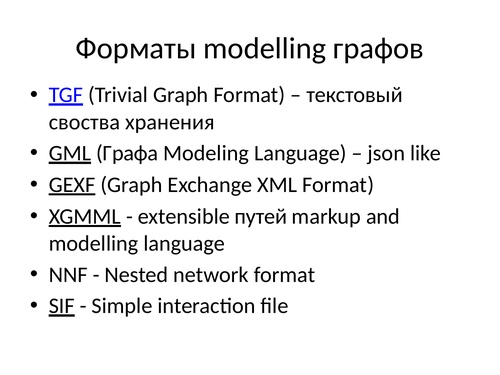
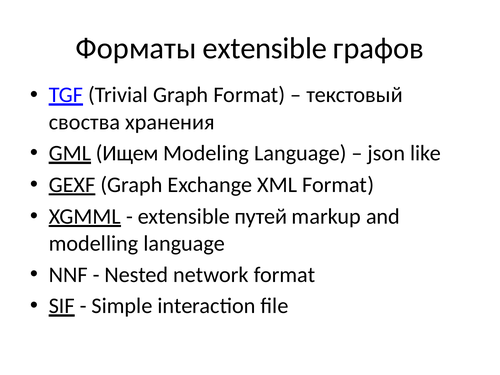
Форматы modelling: modelling -> extensible
Графа: Графа -> Ищем
